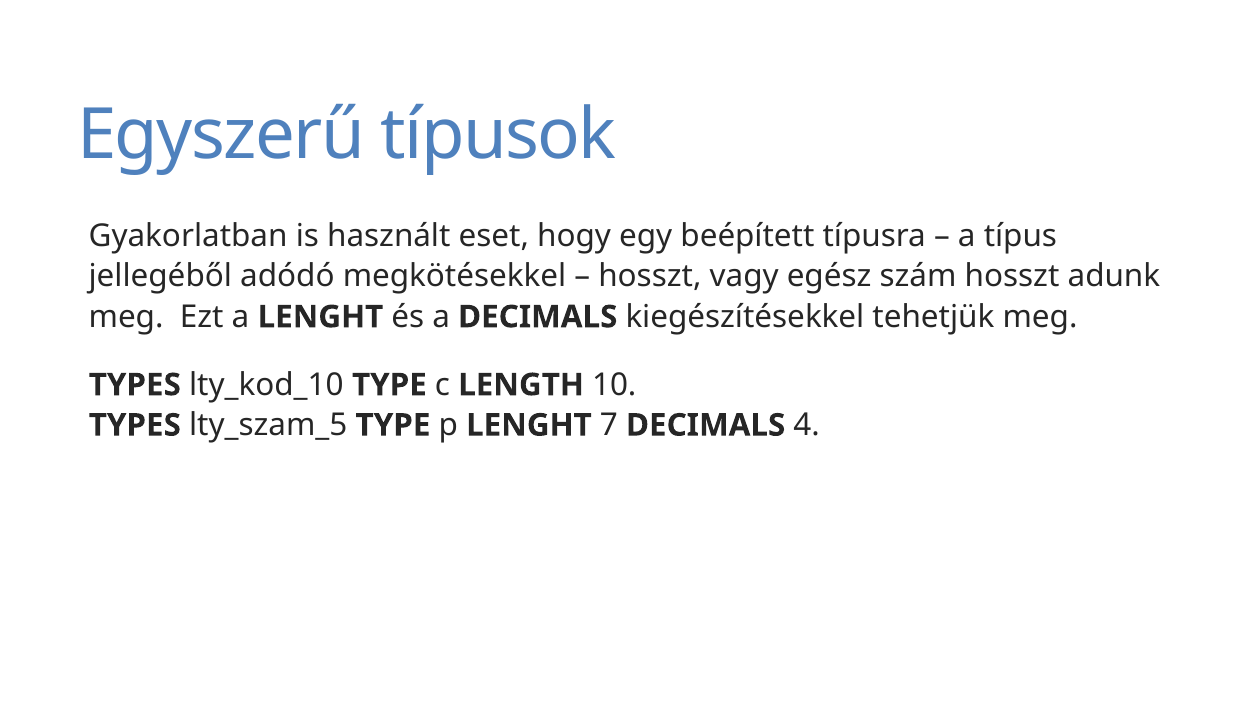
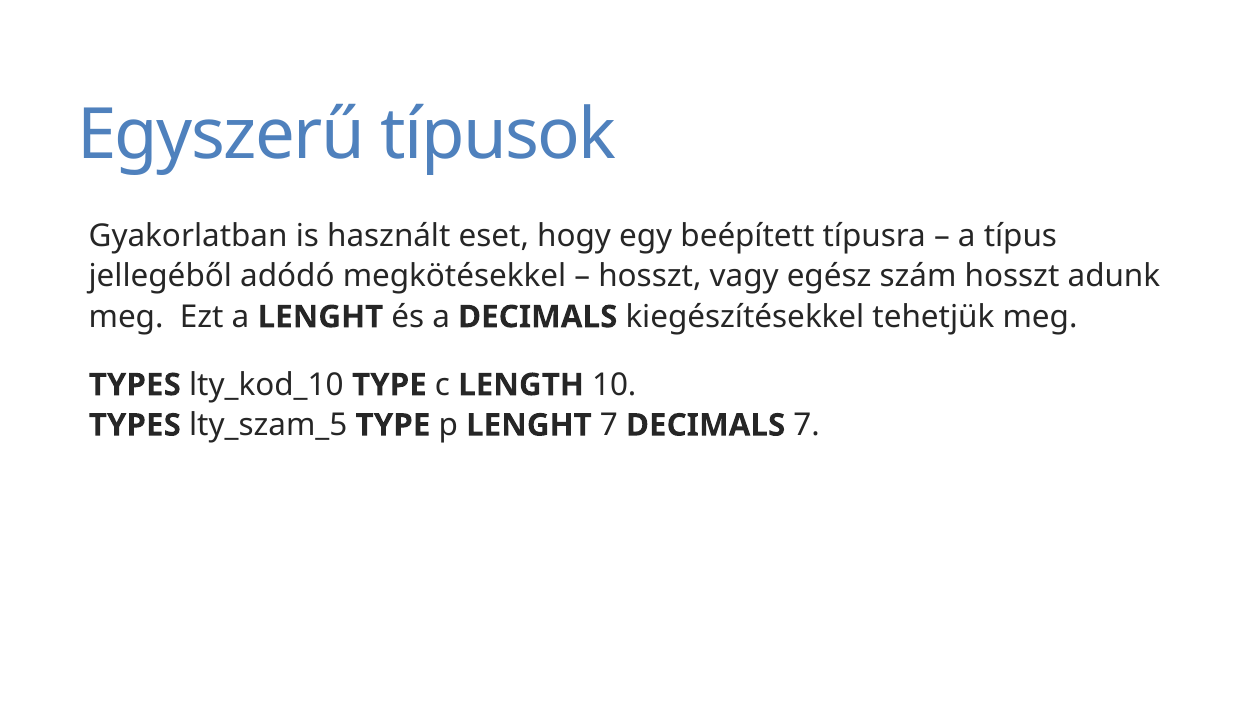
DECIMALS 4: 4 -> 7
